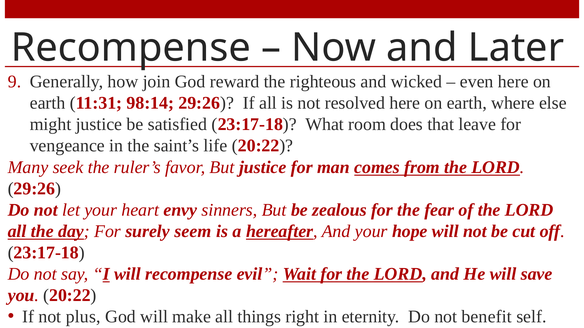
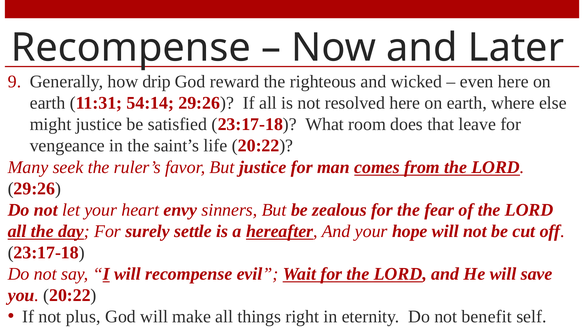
join: join -> drip
98:14: 98:14 -> 54:14
seem: seem -> settle
